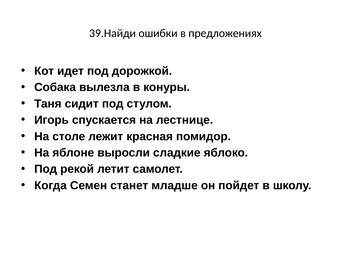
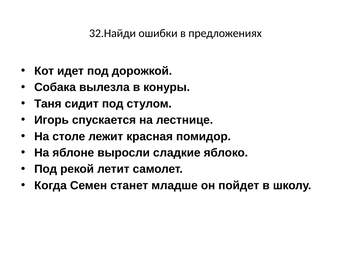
39.Найди: 39.Найди -> 32.Найди
